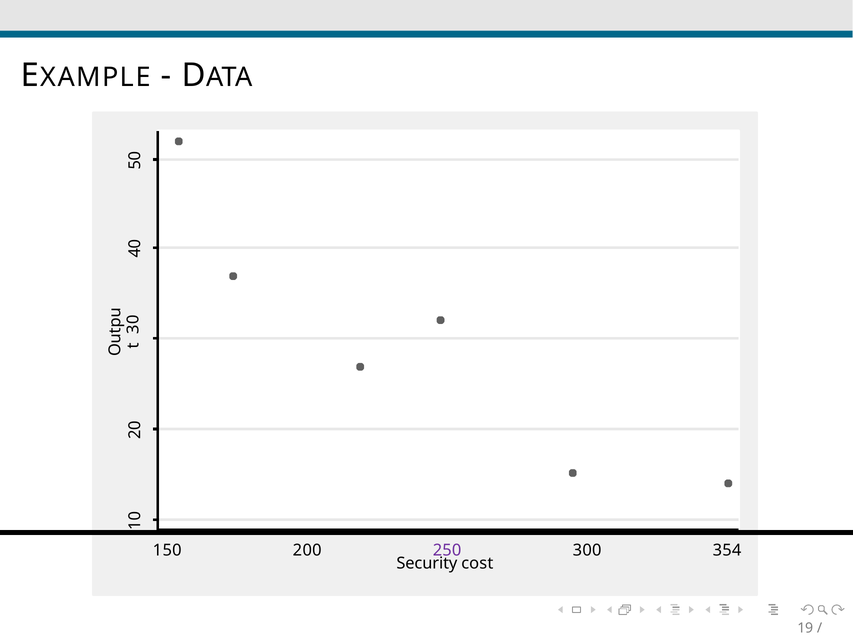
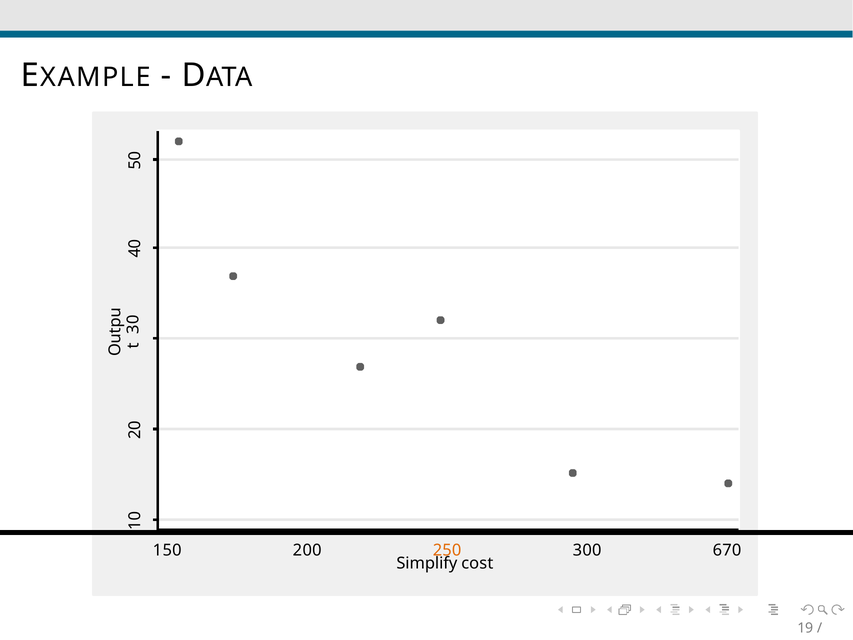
250 colour: purple -> orange
354: 354 -> 670
Security: Security -> Simplify
